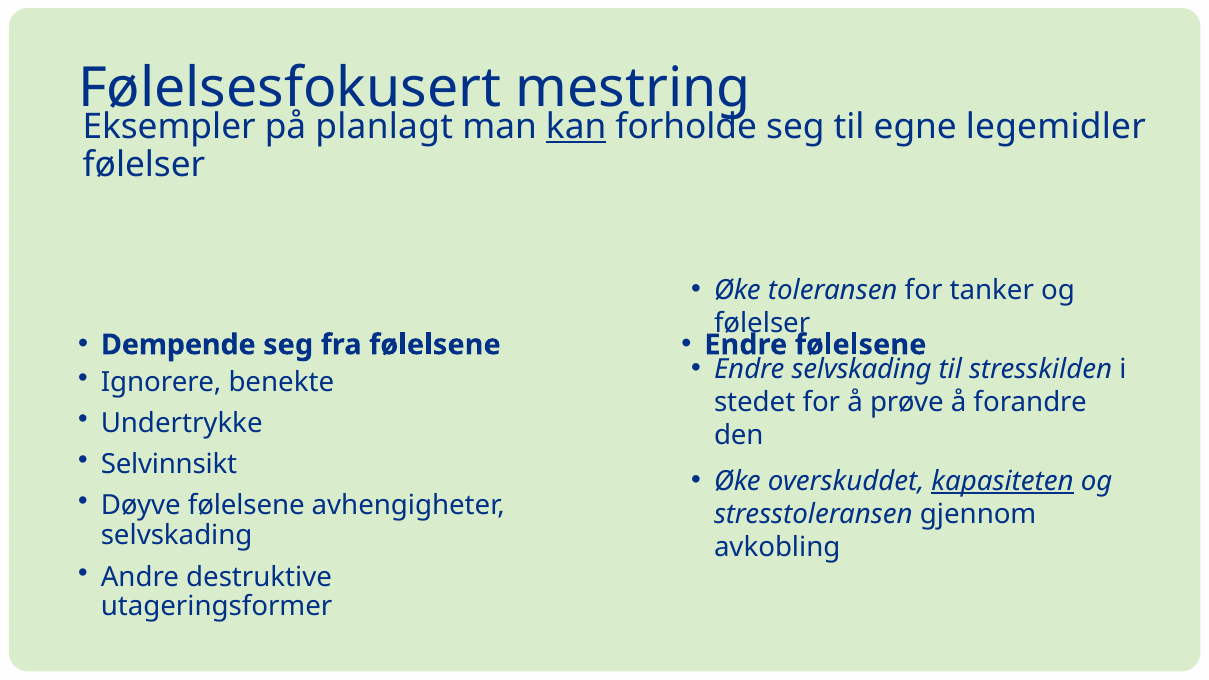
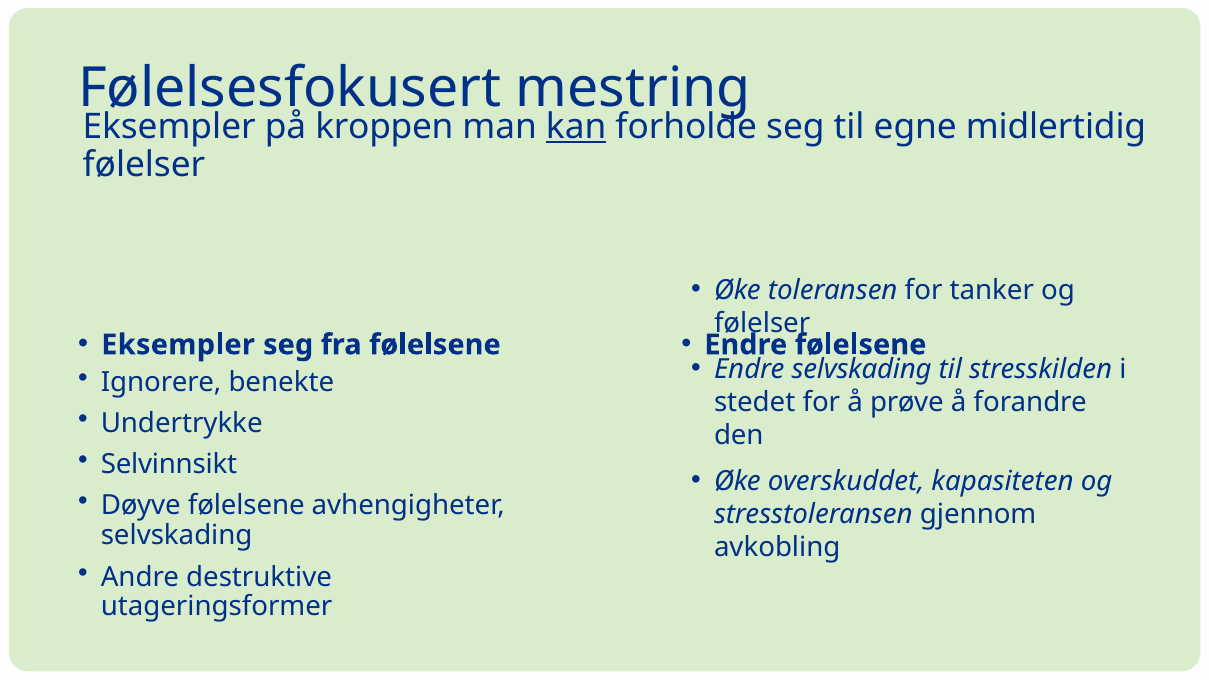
planlagt: planlagt -> kroppen
legemidler: legemidler -> midlertidig
Dempende at (178, 345): Dempende -> Eksempler
kapasiteten underline: present -> none
